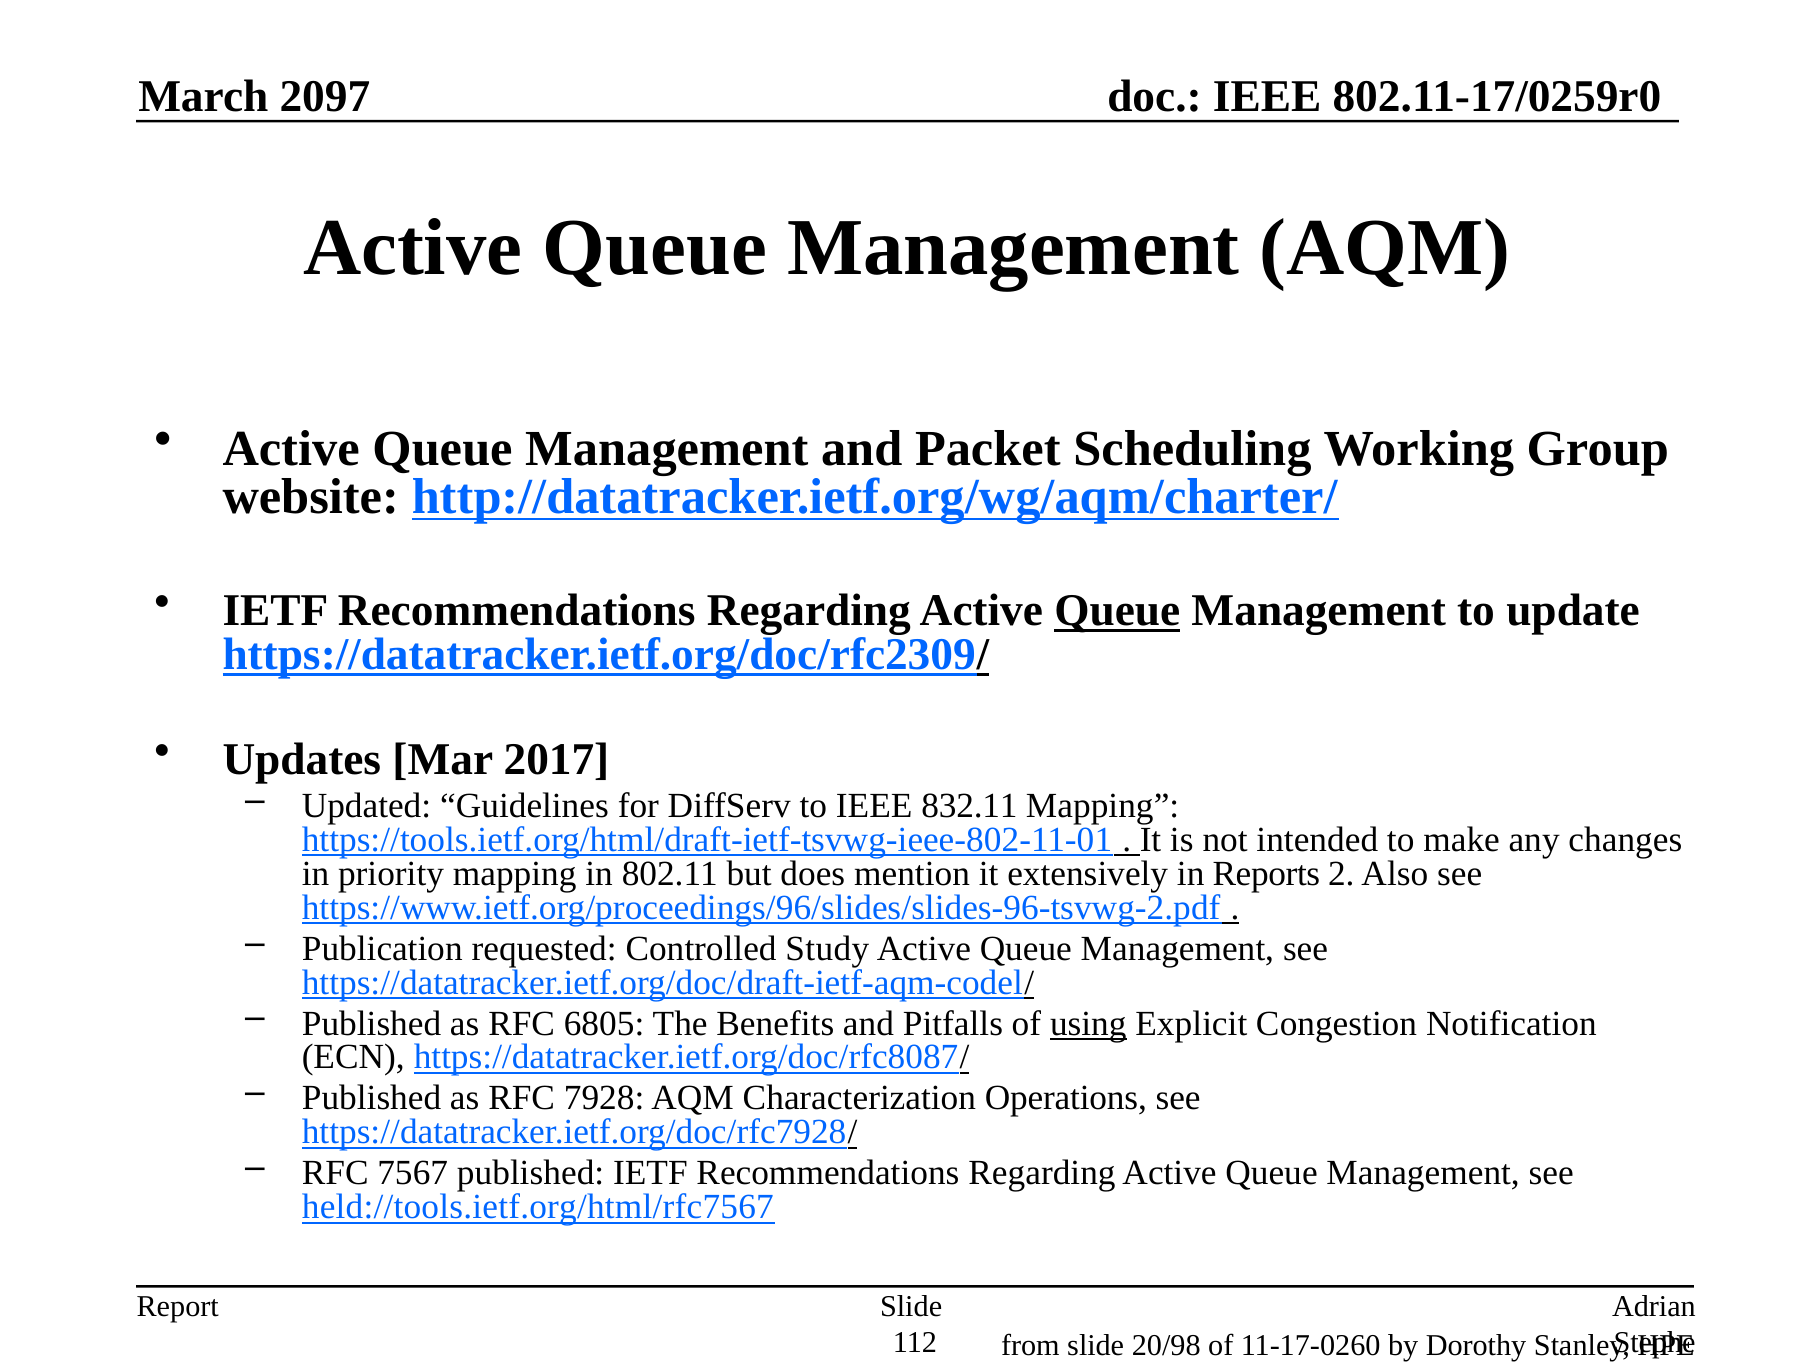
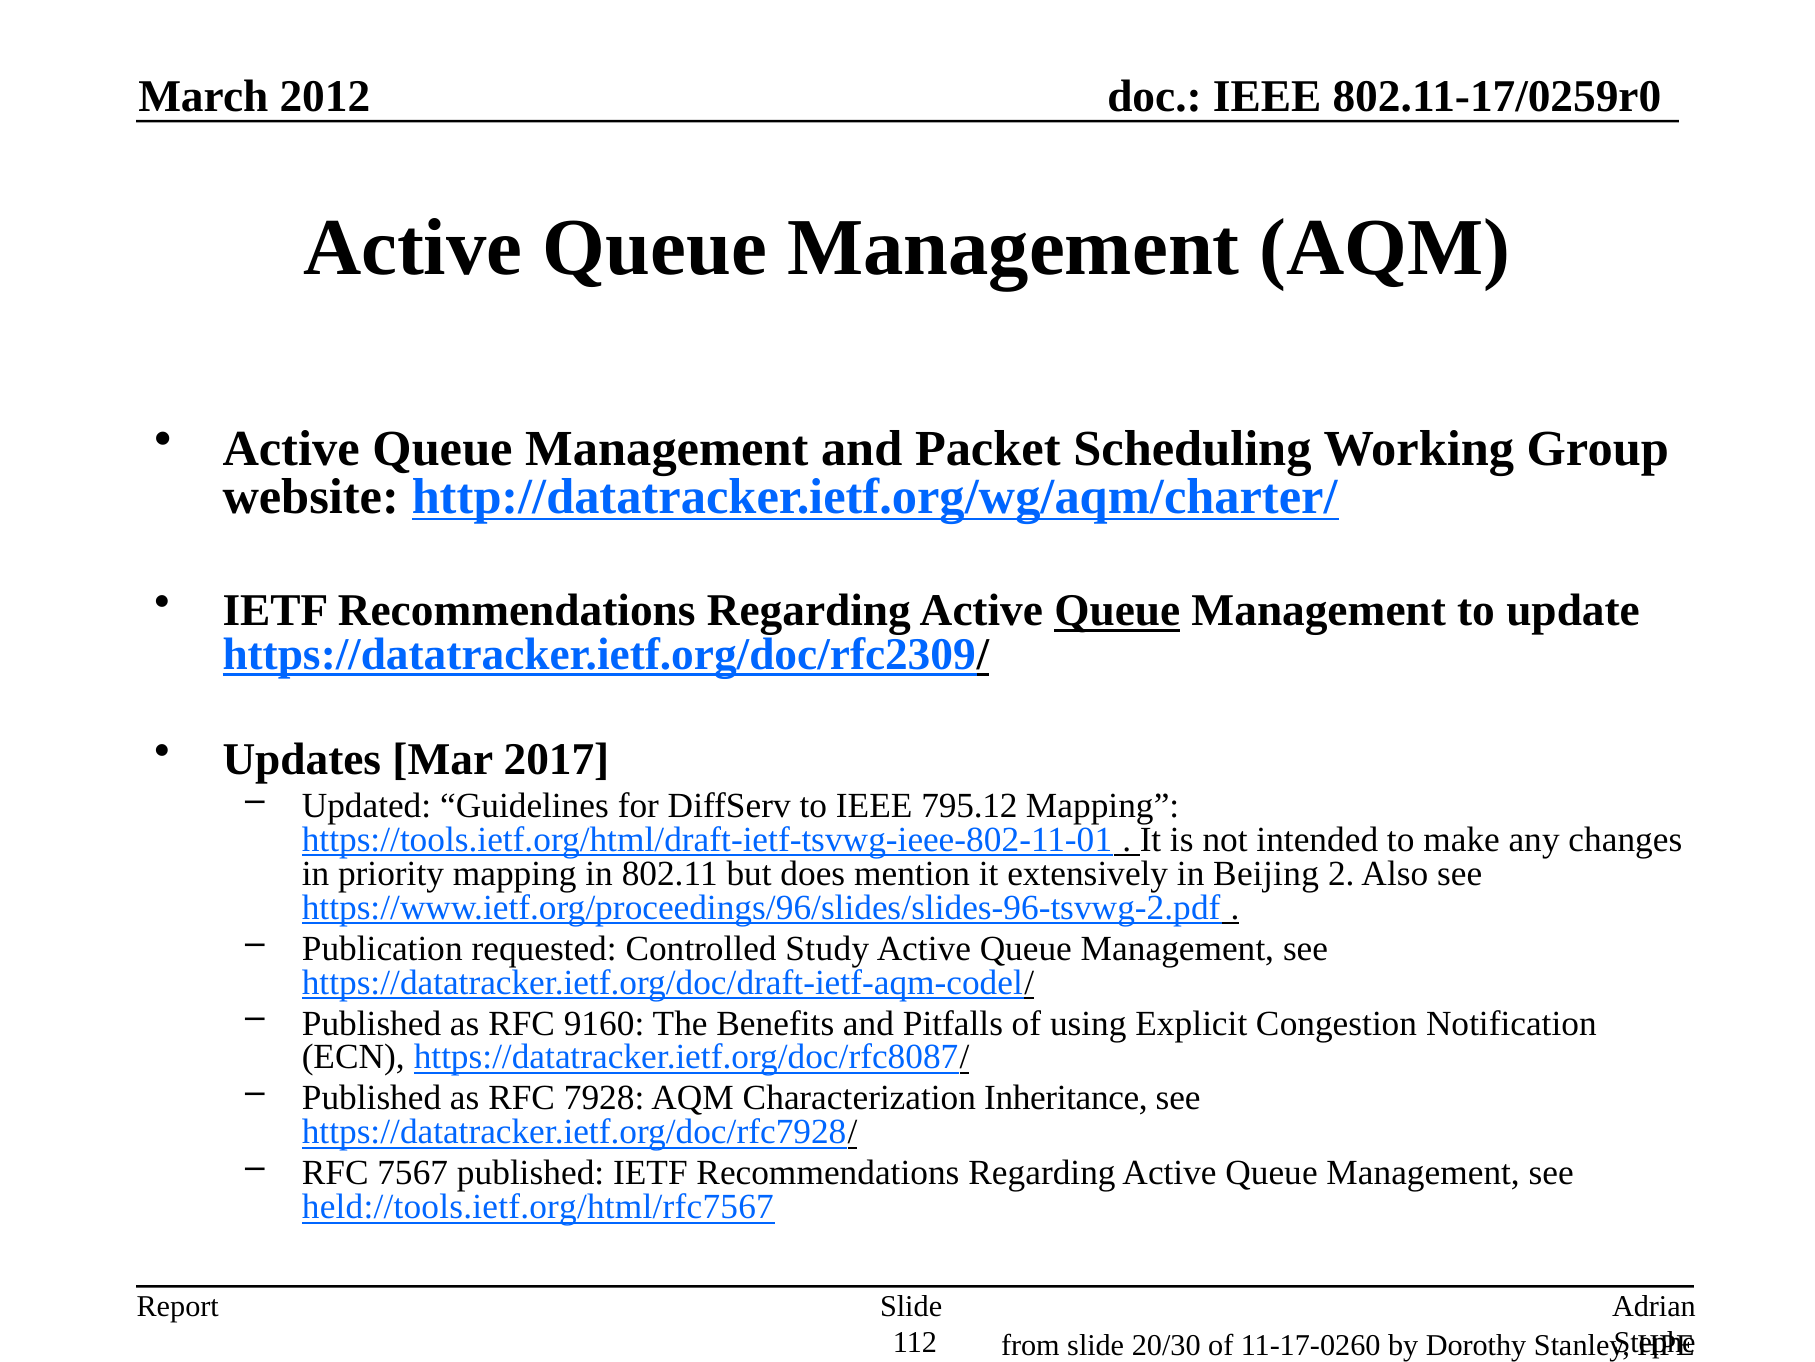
2097: 2097 -> 2012
832.11: 832.11 -> 795.12
Reports: Reports -> Beijing
6805: 6805 -> 9160
using underline: present -> none
Operations: Operations -> Inheritance
20/98: 20/98 -> 20/30
